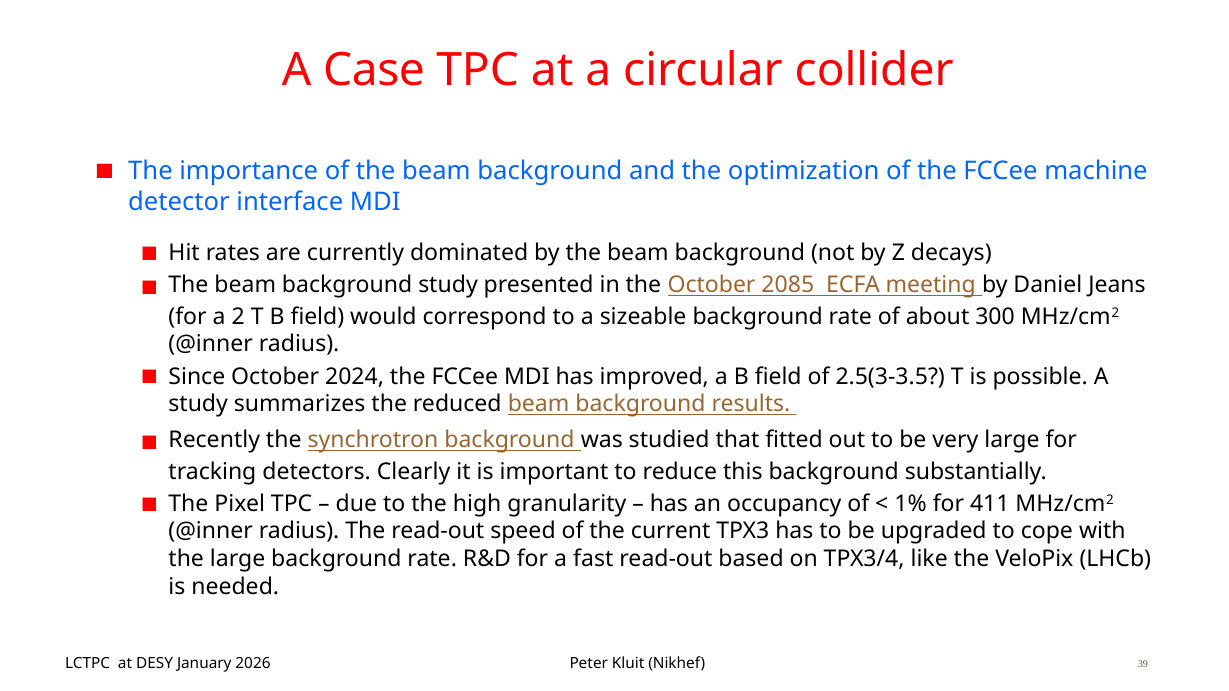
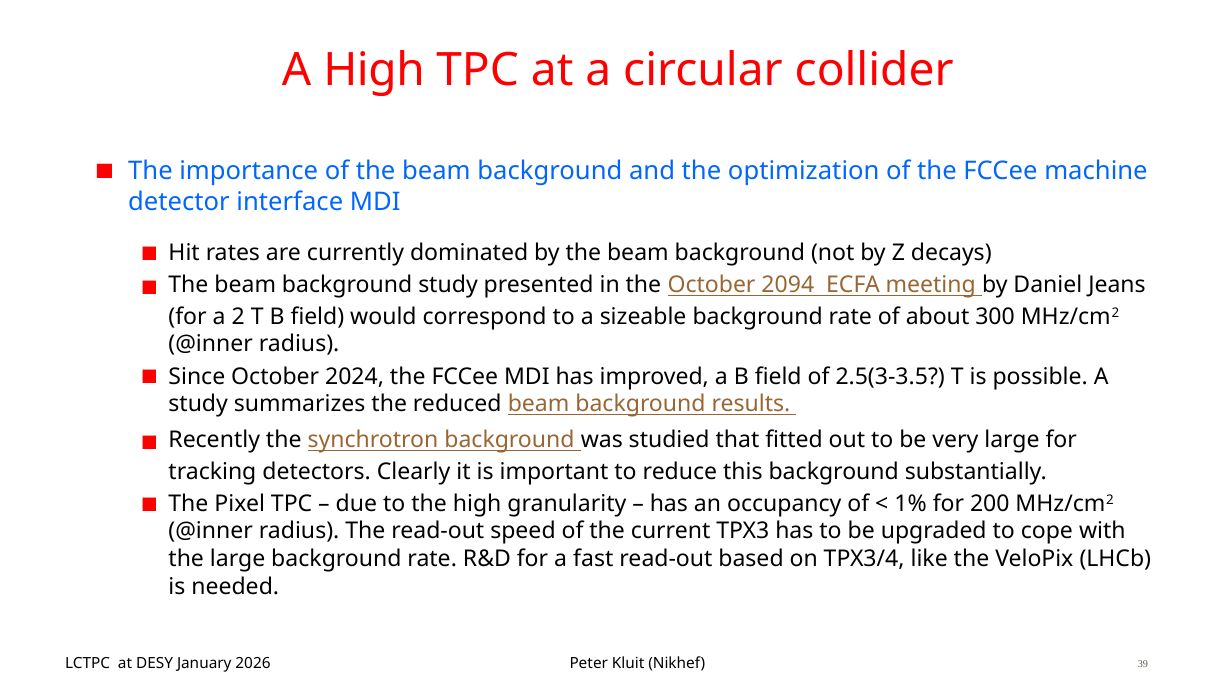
A Case: Case -> High
2085: 2085 -> 2094
411: 411 -> 200
